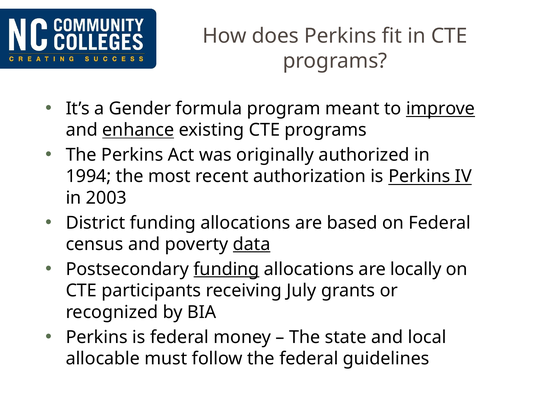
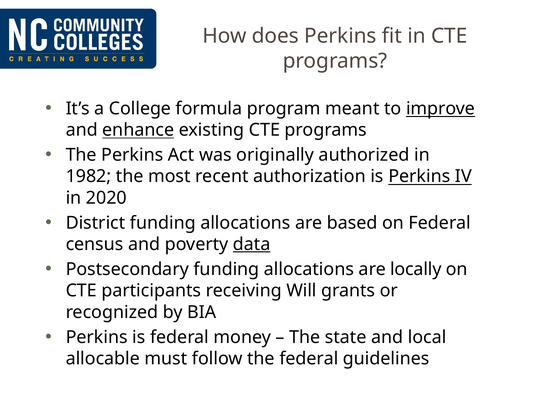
Gender: Gender -> College
1994: 1994 -> 1982
2003: 2003 -> 2020
funding at (226, 269) underline: present -> none
July: July -> Will
